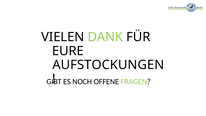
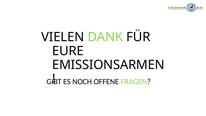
AUFSTOCKUNGEN: AUFSTOCKUNGEN -> EMISSIONSARMEN
